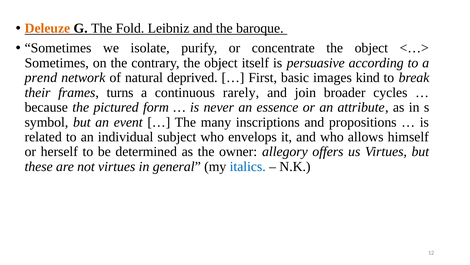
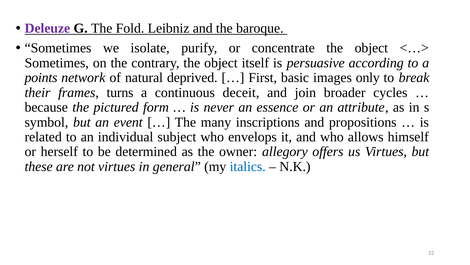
Deleuze colour: orange -> purple
prend: prend -> points
kind: kind -> only
rarely: rarely -> deceit
